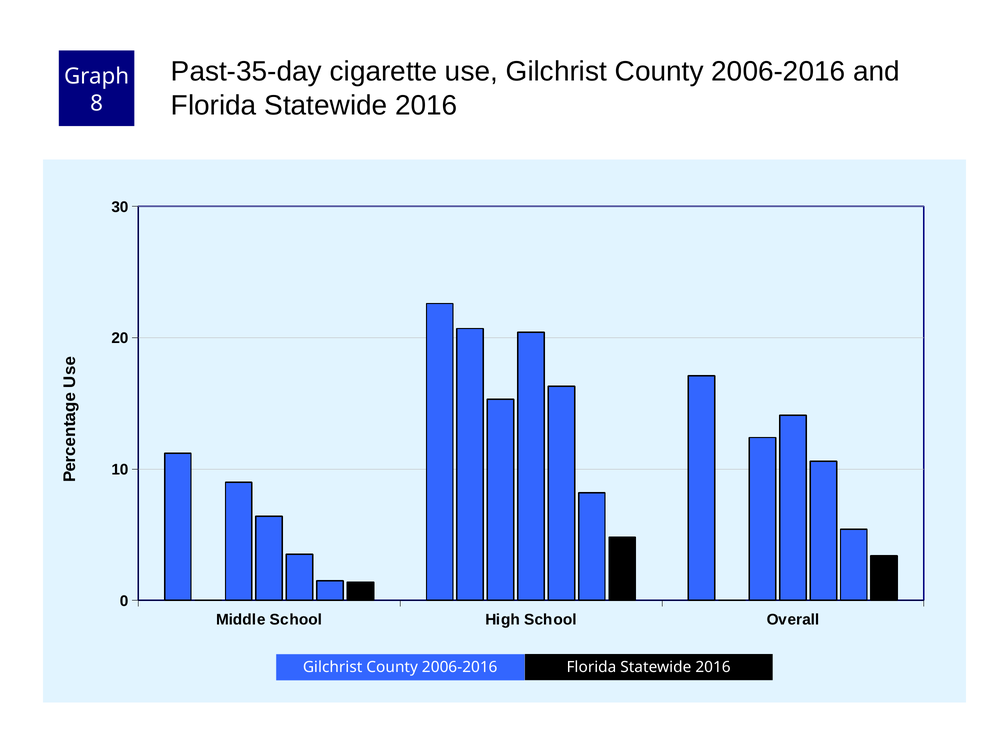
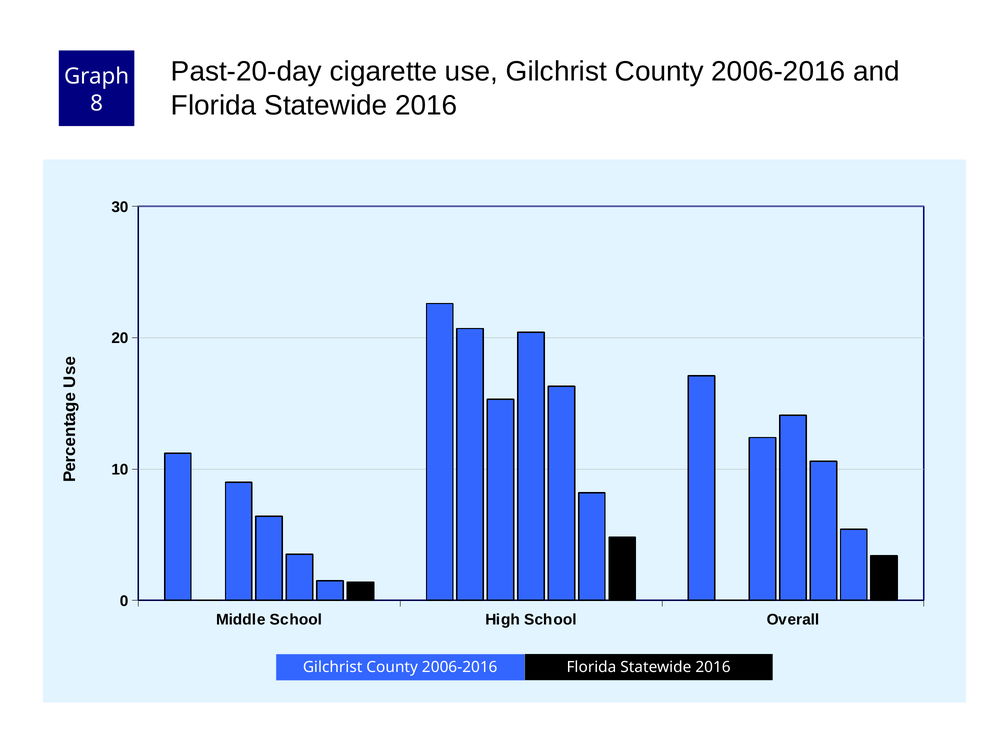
Past-35-day: Past-35-day -> Past-20-day
